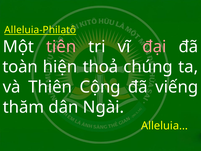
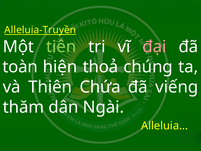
Alleluia-Philatô: Alleluia-Philatô -> Alleluia-Truyền
tiên colour: pink -> light green
Cộng: Cộng -> Chứa
